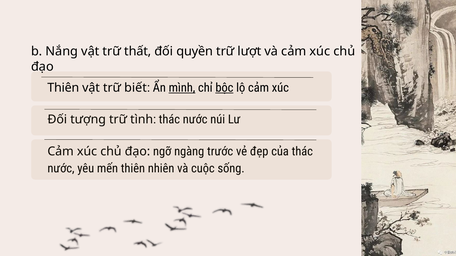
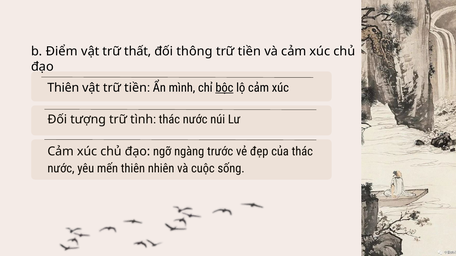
Nắng: Nắng -> Điểm
quyền: quyền -> thông
lượt at (250, 52): lượt -> tiền
vật trữ biết: biết -> tiền
mình underline: present -> none
